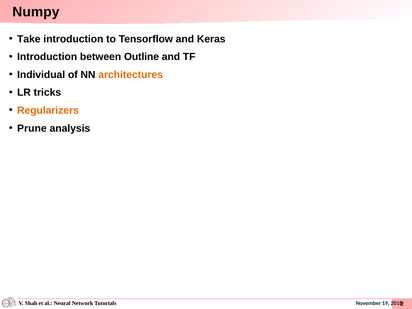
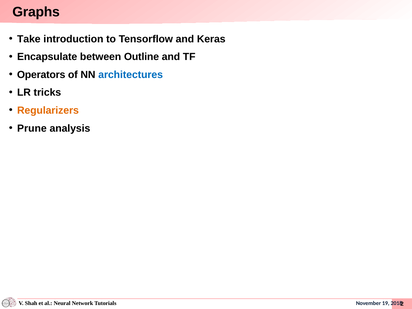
Numpy: Numpy -> Graphs
Introduction at (47, 57): Introduction -> Encapsulate
Individual: Individual -> Operators
architectures colour: orange -> blue
